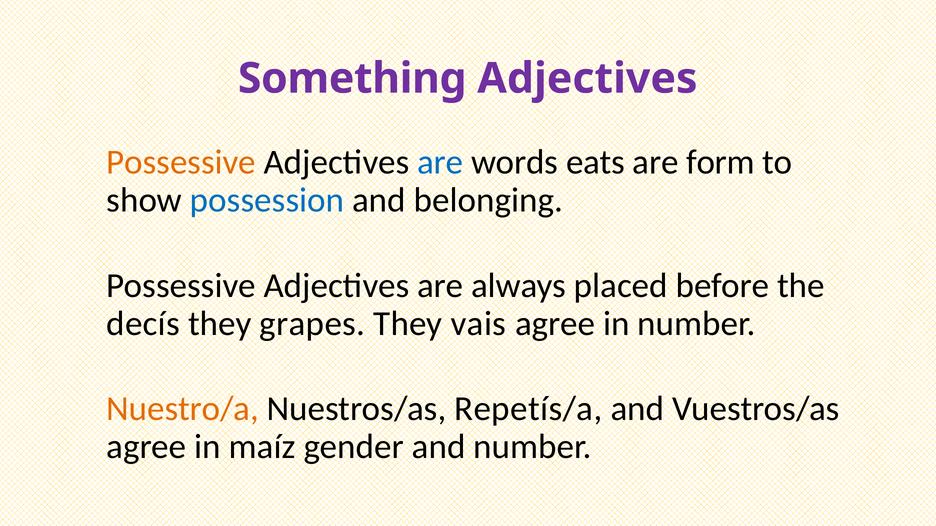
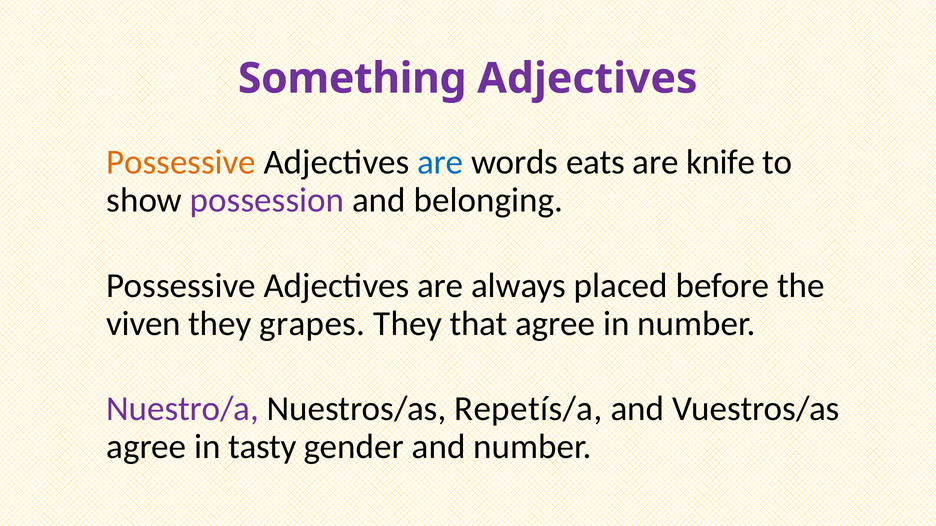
form: form -> knife
possession colour: blue -> purple
decís: decís -> viven
vais: vais -> that
Nuestro/a colour: orange -> purple
maíz: maíz -> tasty
